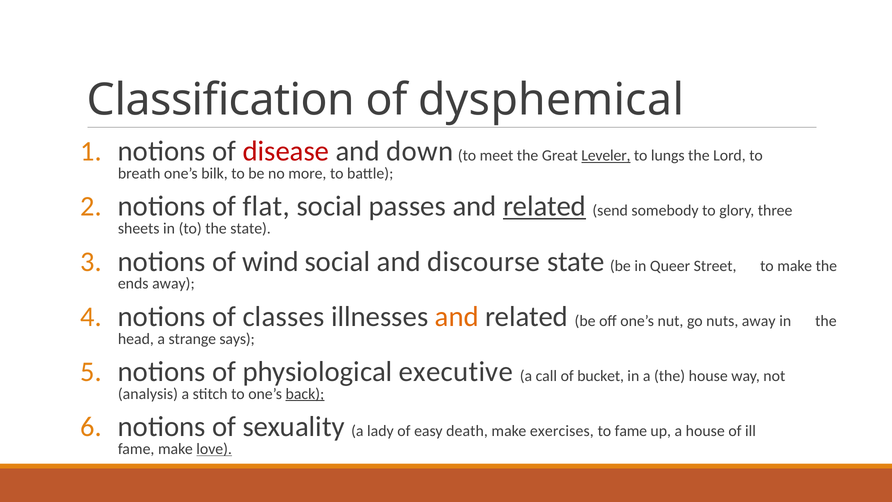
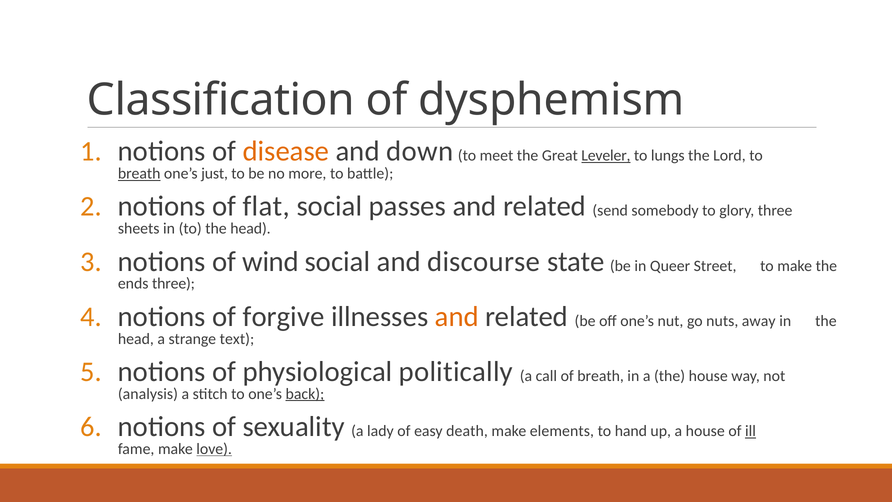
dysphemical: dysphemical -> dysphemism
disease colour: red -> orange
breath at (139, 173) underline: none -> present
bilk: bilk -> just
related at (545, 206) underline: present -> none
to the state: state -> head
ends away: away -> three
classes: classes -> forgive
says: says -> text
executive: executive -> politically
of bucket: bucket -> breath
exercises: exercises -> elements
to fame: fame -> hand
ill underline: none -> present
